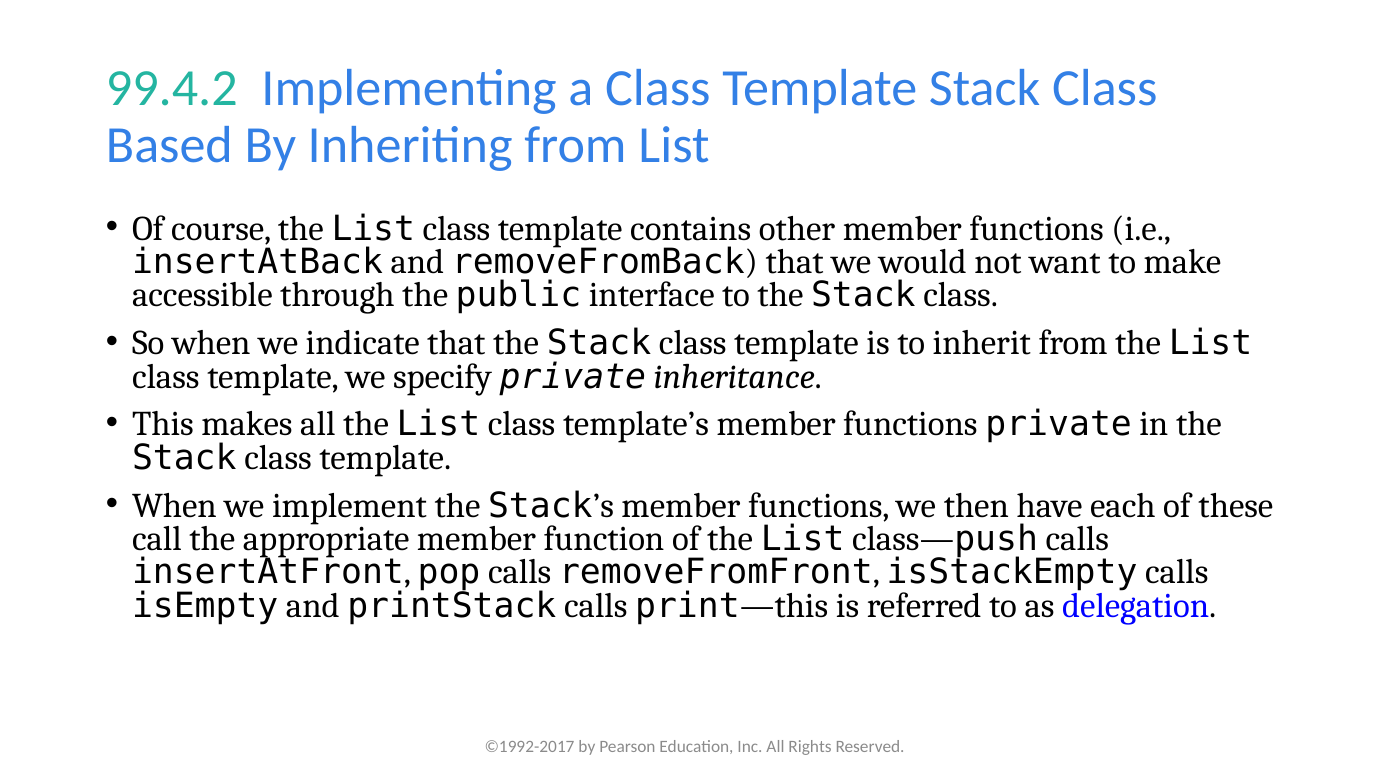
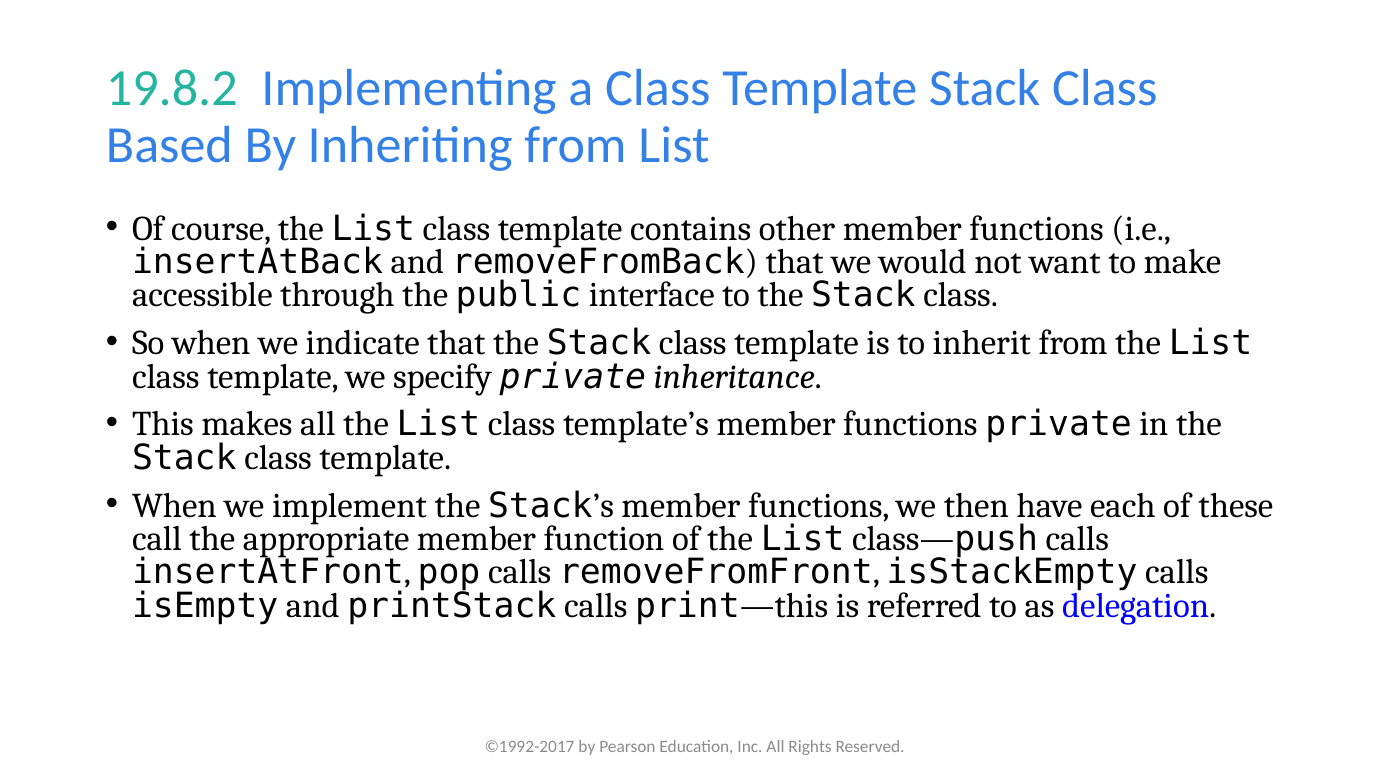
99.4.2: 99.4.2 -> 19.8.2
